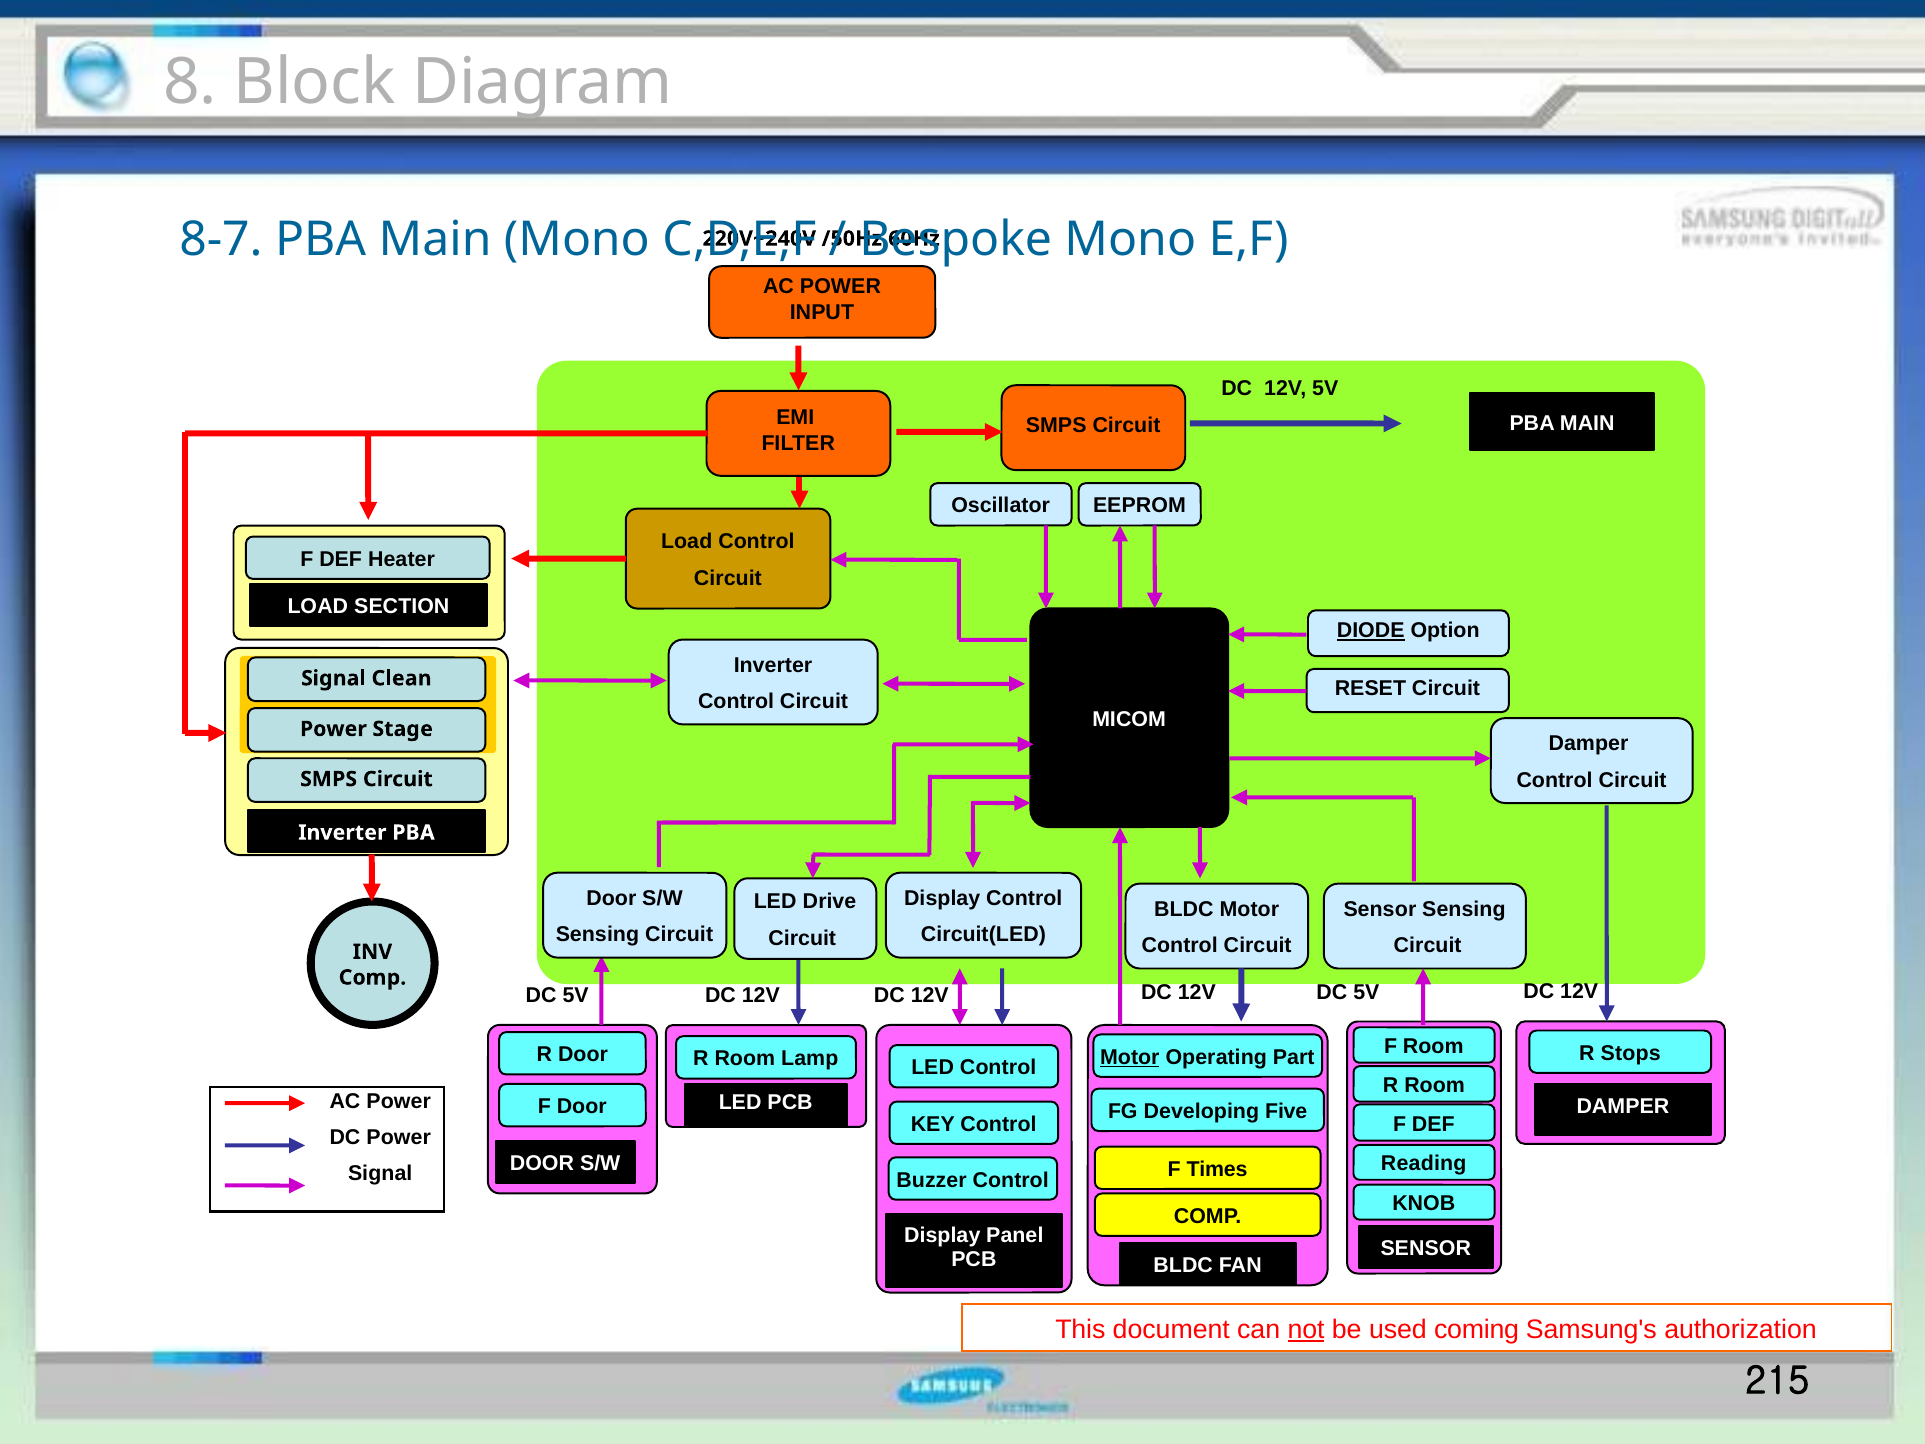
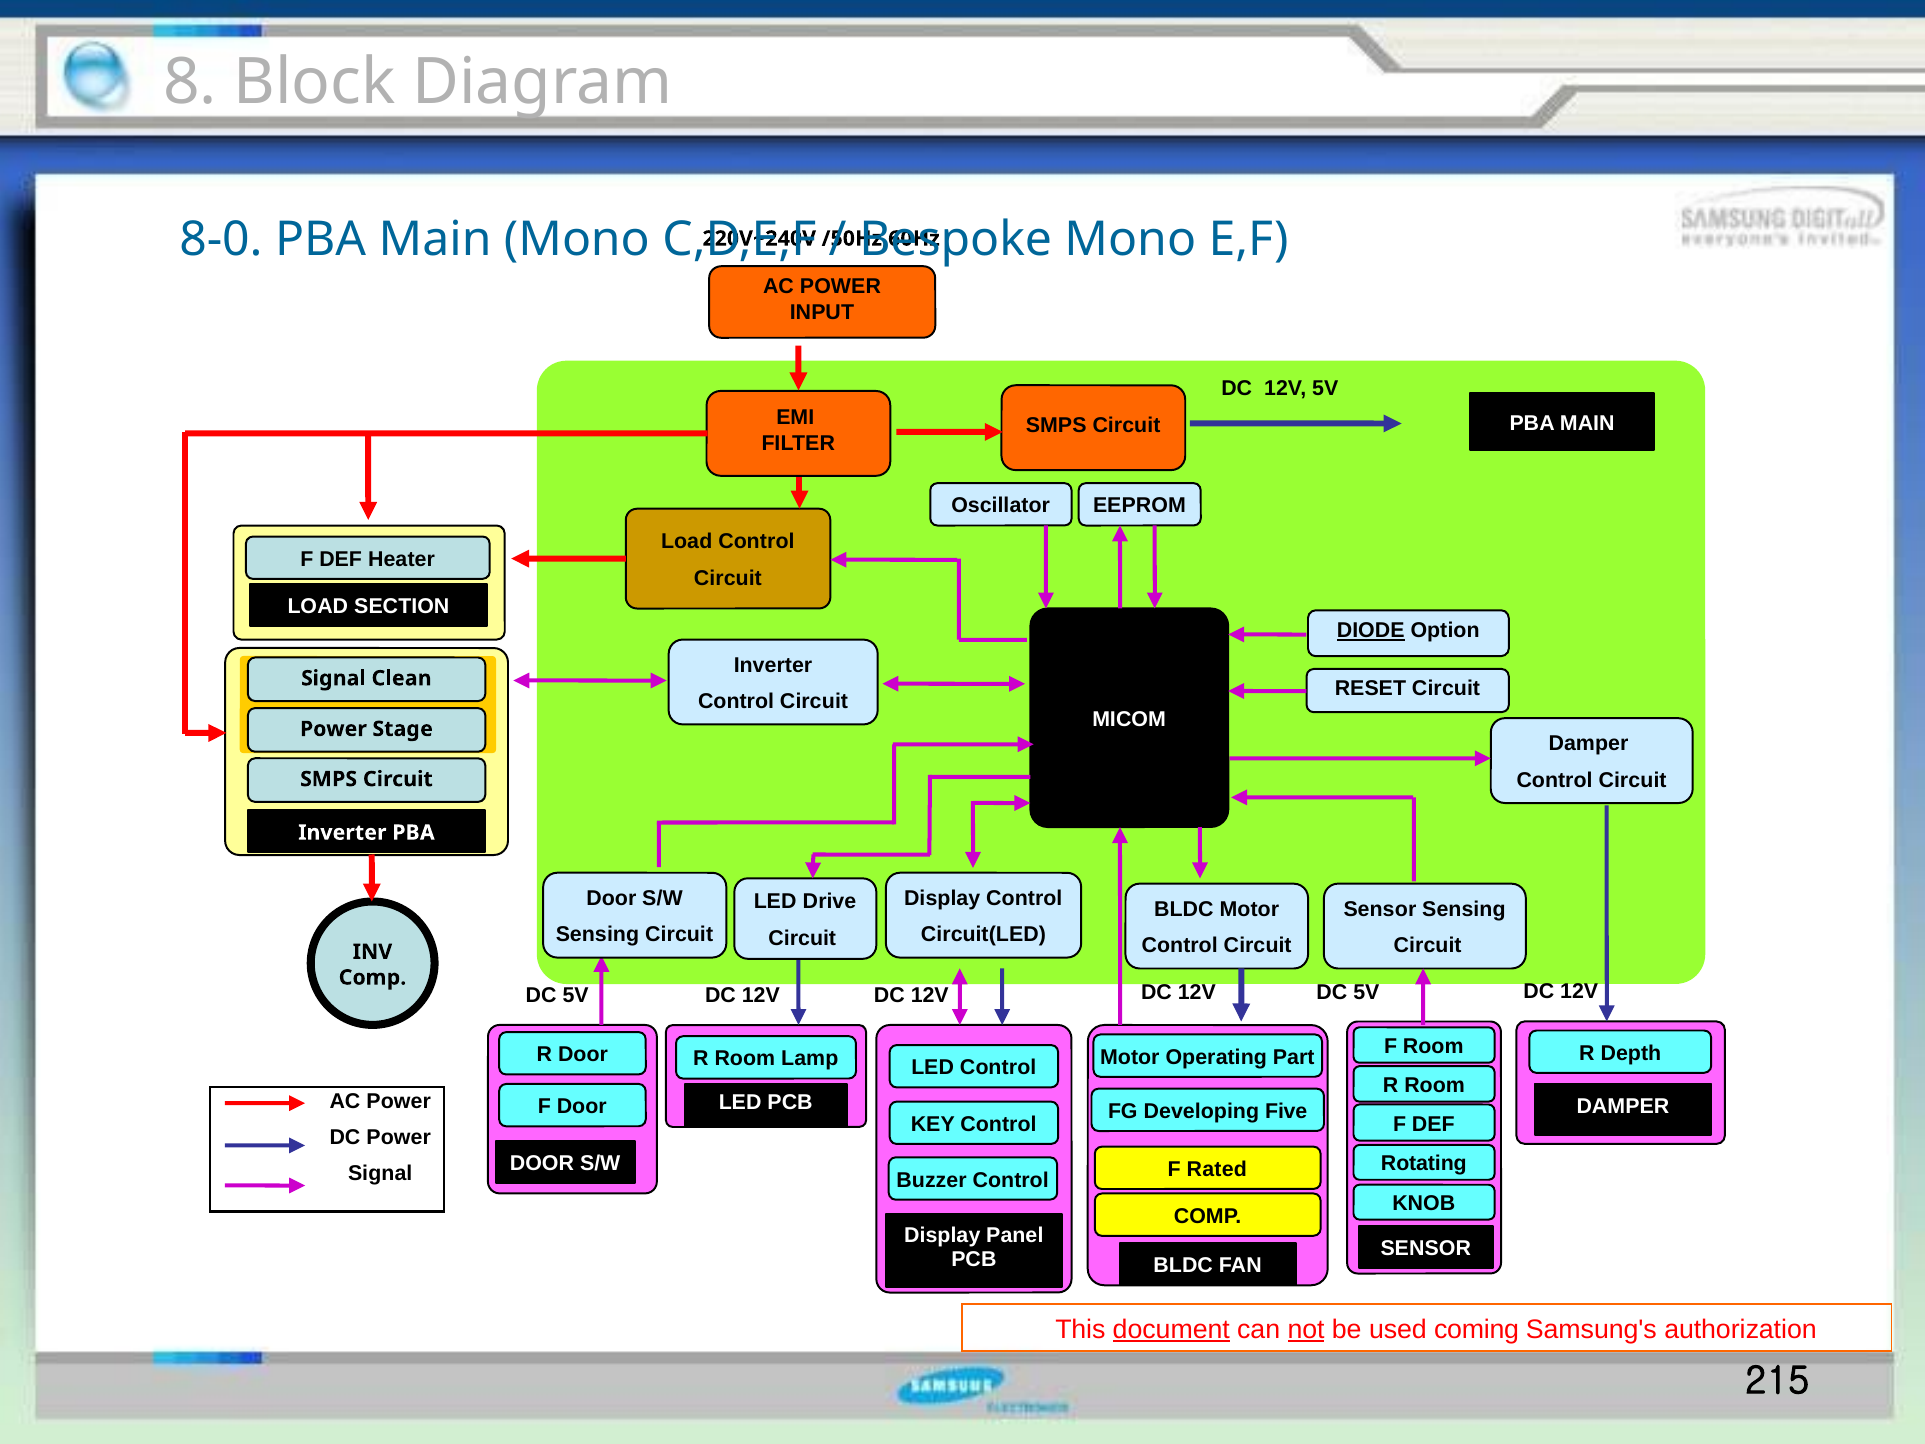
8-7: 8-7 -> 8-0
Stops: Stops -> Depth
Motor at (1130, 1057) underline: present -> none
Reading: Reading -> Rotating
Times: Times -> Rated
document underline: none -> present
